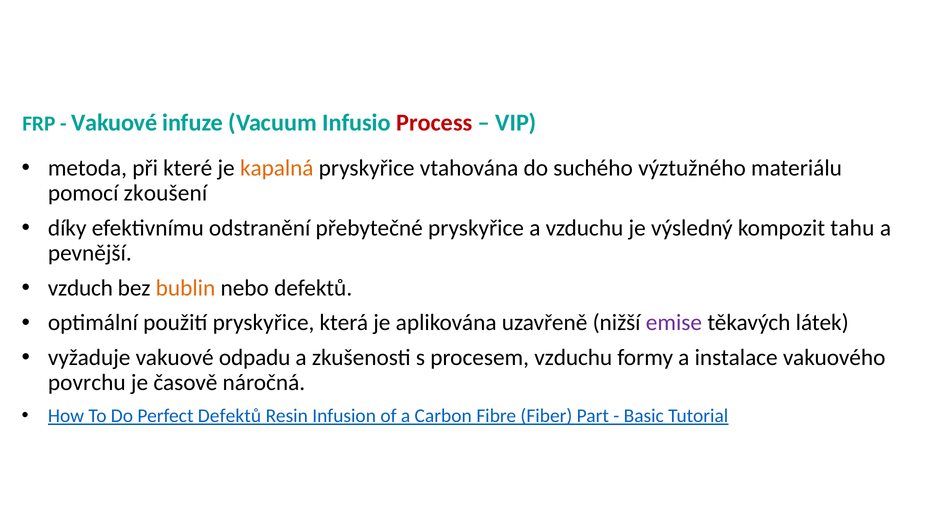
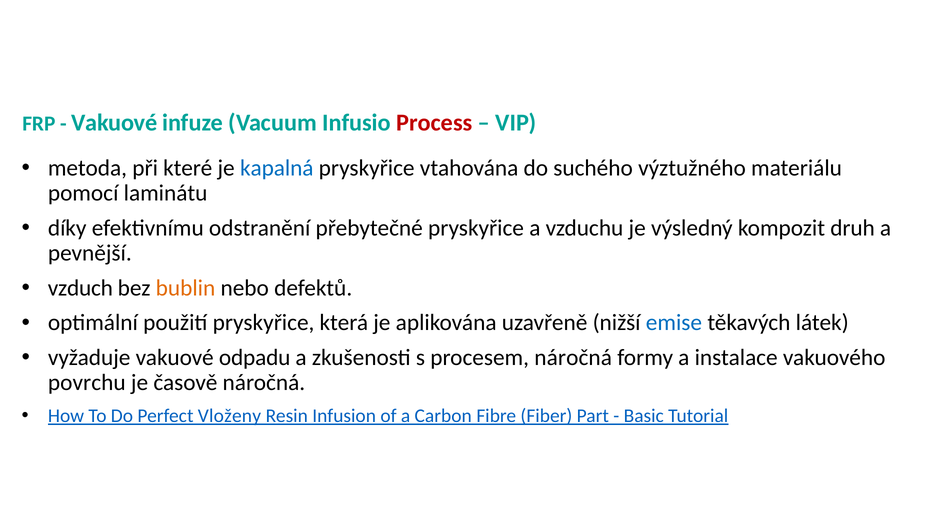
kapalná colour: orange -> blue
zkoušení: zkoušení -> laminátu
tahu: tahu -> druh
emise colour: purple -> blue
procesem vzduchu: vzduchu -> náročná
Perfect Defektů: Defektů -> Vloženy
